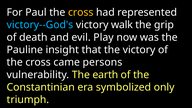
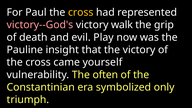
victory--God's colour: light blue -> pink
persons: persons -> yourself
earth: earth -> often
